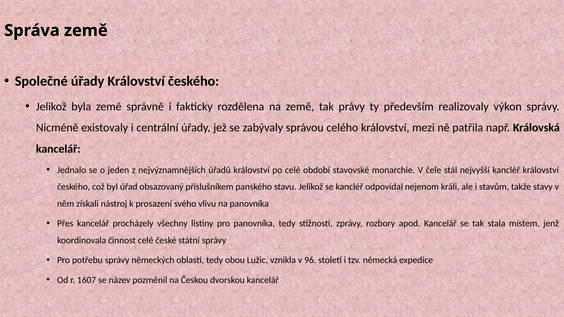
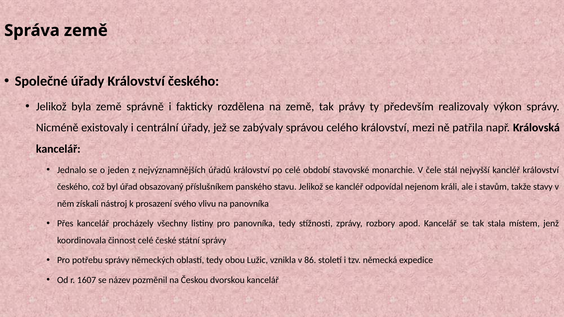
96: 96 -> 86
